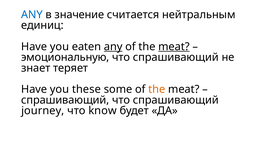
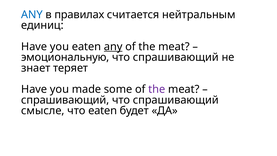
значение: значение -> правилах
meat at (174, 47) underline: present -> none
these: these -> made
the at (157, 89) colour: orange -> purple
journey: journey -> смысле
что know: know -> eaten
